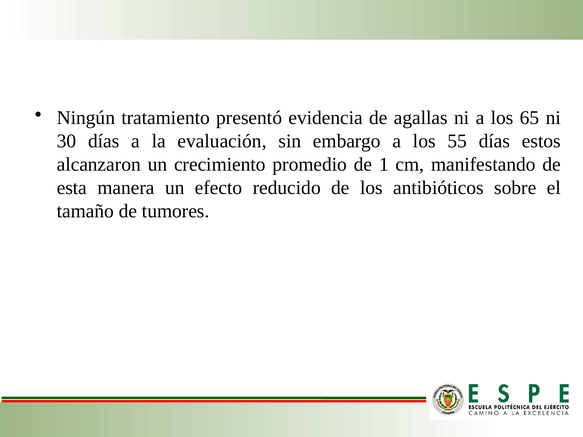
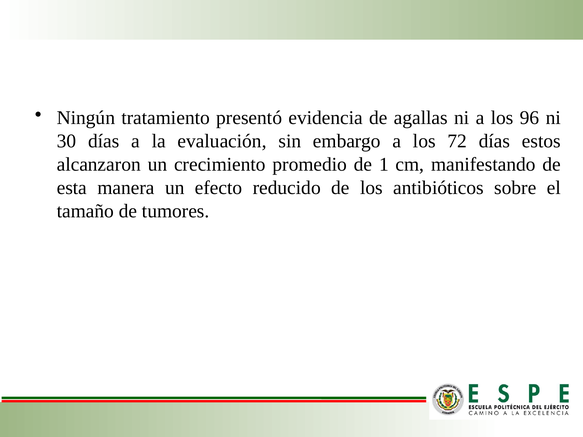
65: 65 -> 96
55: 55 -> 72
